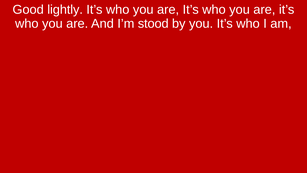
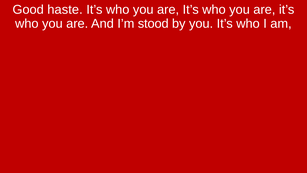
lightly: lightly -> haste
